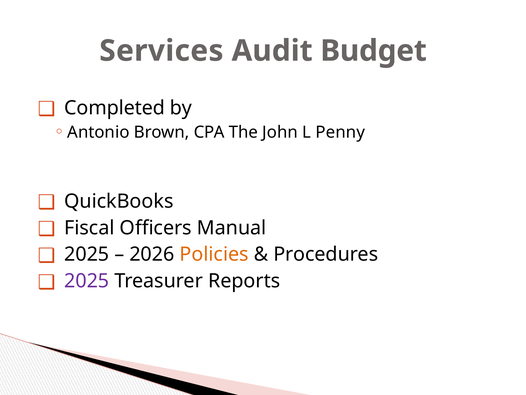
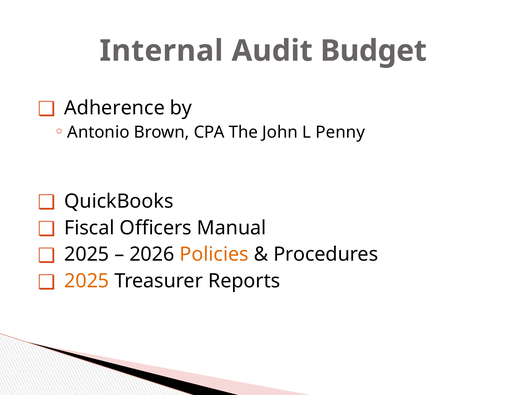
Services: Services -> Internal
Completed: Completed -> Adherence
2025 at (87, 281) colour: purple -> orange
